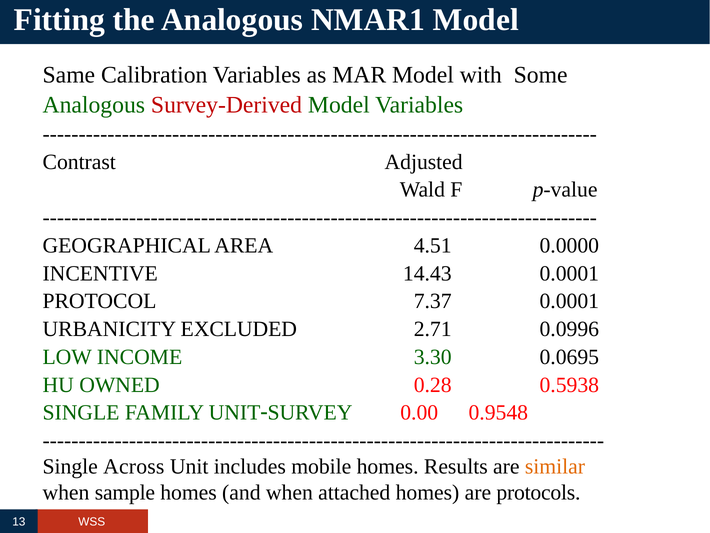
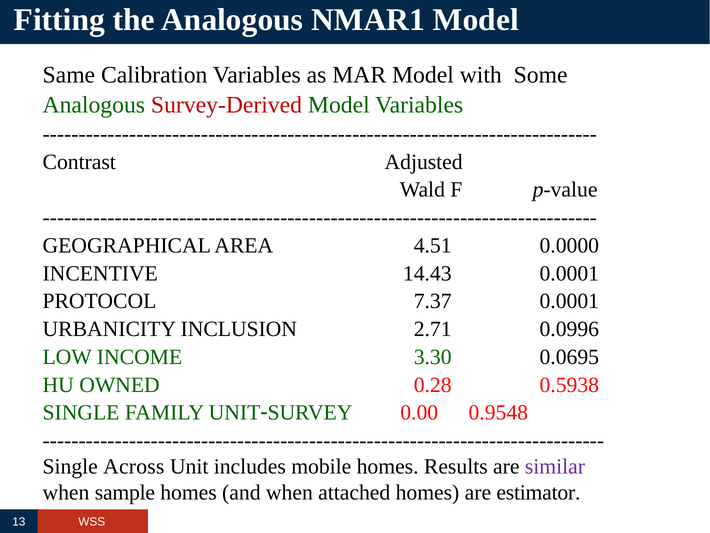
EXCLUDED: EXCLUDED -> INCLUSION
similar colour: orange -> purple
protocols: protocols -> estimator
